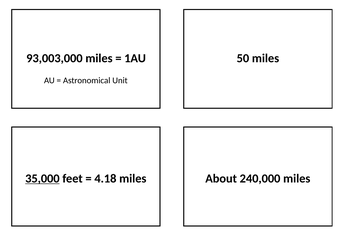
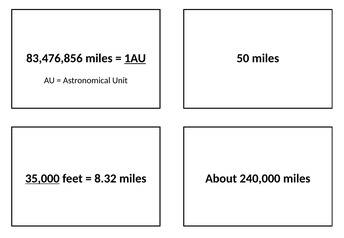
93,003,000: 93,003,000 -> 83,476,856
1AU underline: none -> present
4.18: 4.18 -> 8.32
